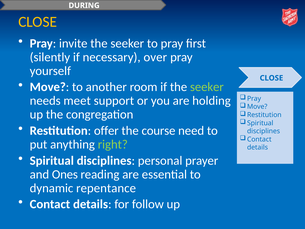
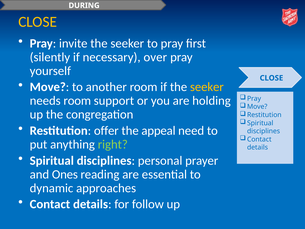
seeker at (207, 87) colour: light green -> yellow
needs meet: meet -> room
course: course -> appeal
repentance: repentance -> approaches
